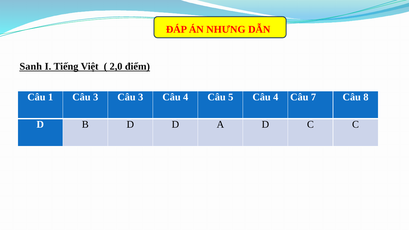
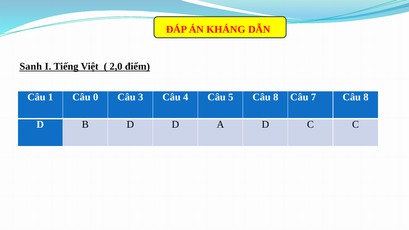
NHƯNG: NHƯNG -> KHÁNG
1 Câu 3: 3 -> 0
5 Câu 4: 4 -> 8
